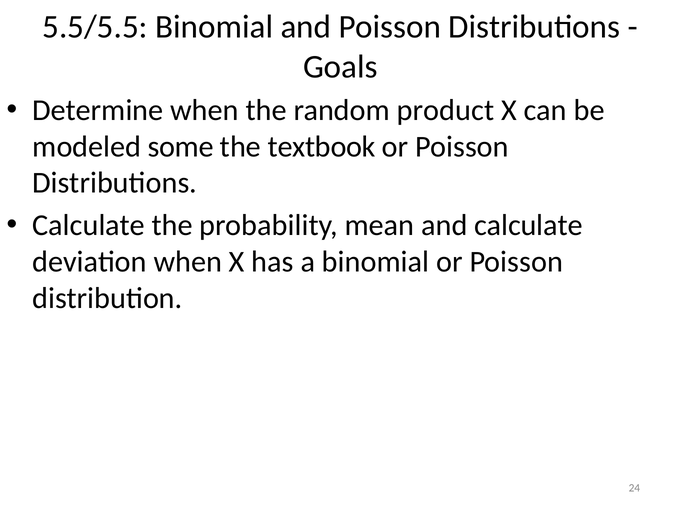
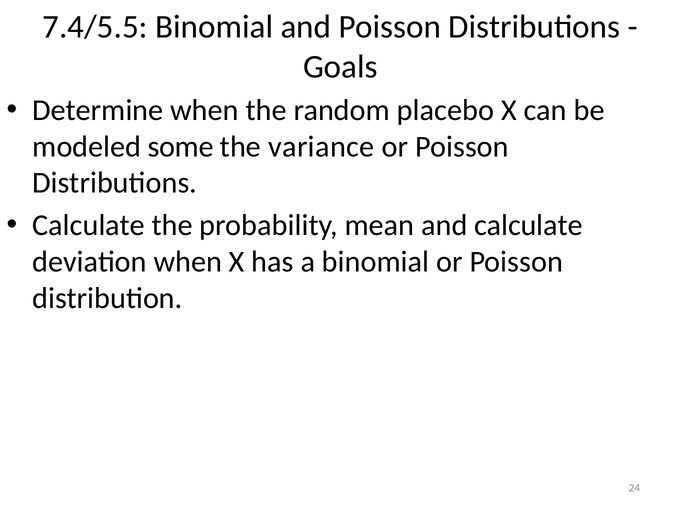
5.5/5.5: 5.5/5.5 -> 7.4/5.5
product: product -> placebo
textbook: textbook -> variance
